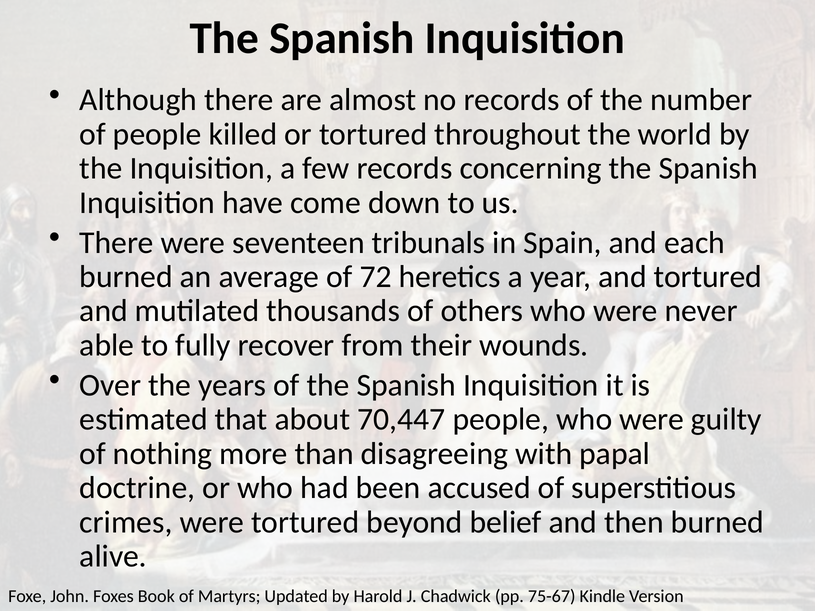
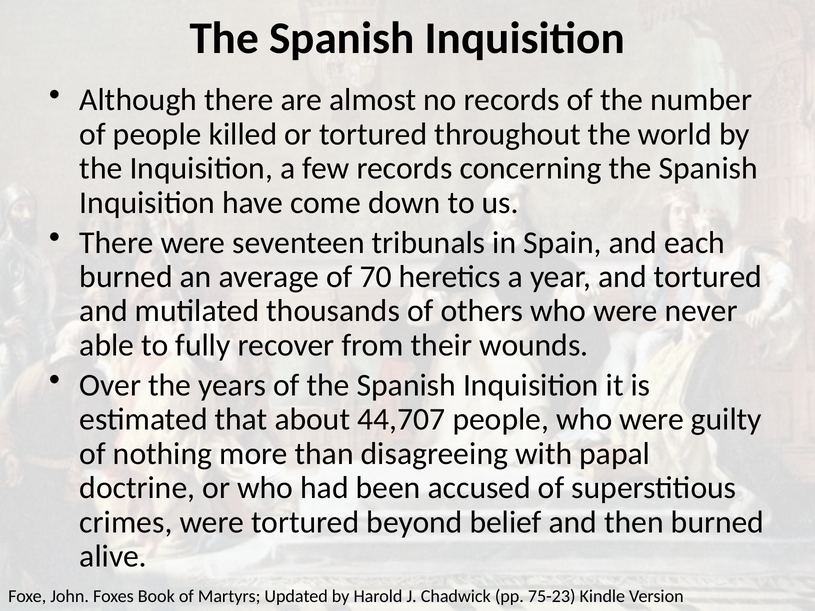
72: 72 -> 70
70,447: 70,447 -> 44,707
75-67: 75-67 -> 75-23
